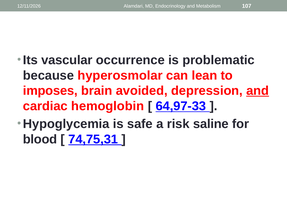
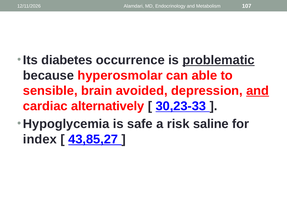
vascular: vascular -> diabetes
problematic underline: none -> present
lean: lean -> able
imposes: imposes -> sensible
hemoglobin: hemoglobin -> alternatively
64,97-33: 64,97-33 -> 30,23-33
blood: blood -> index
74,75,31: 74,75,31 -> 43,85,27
